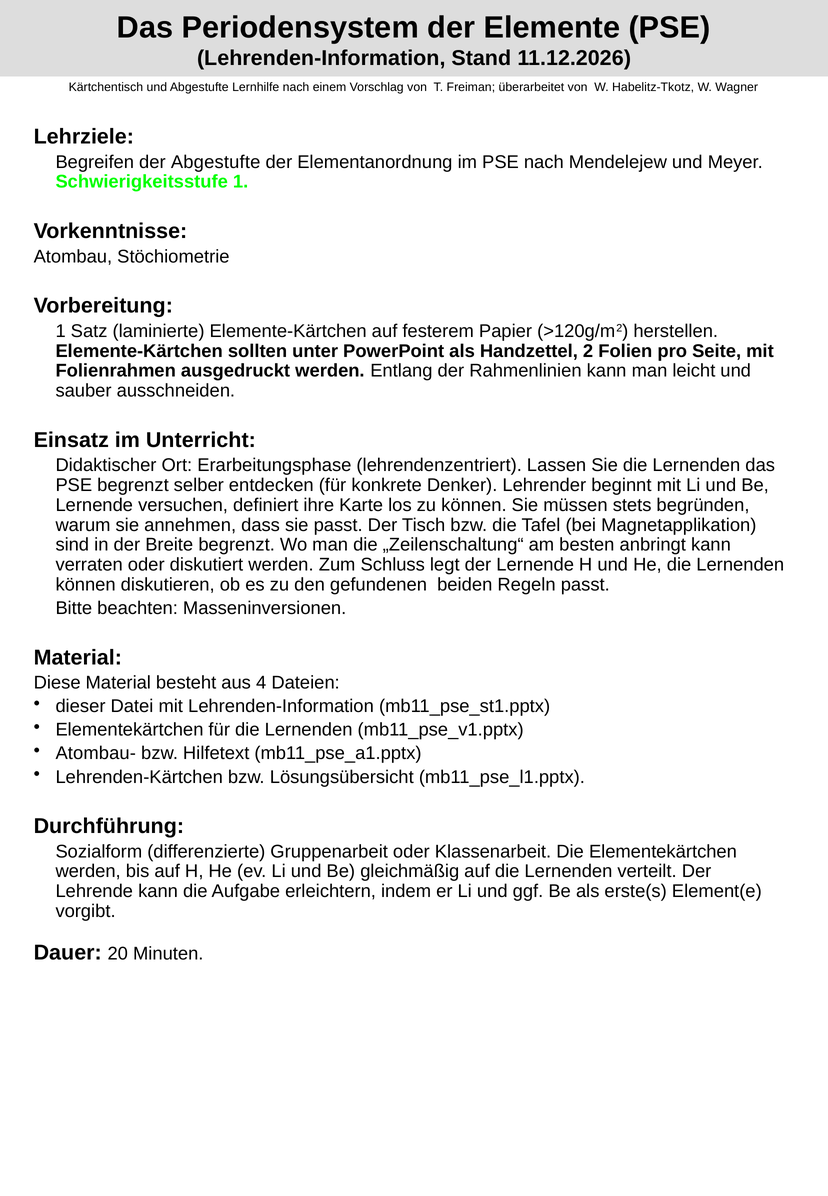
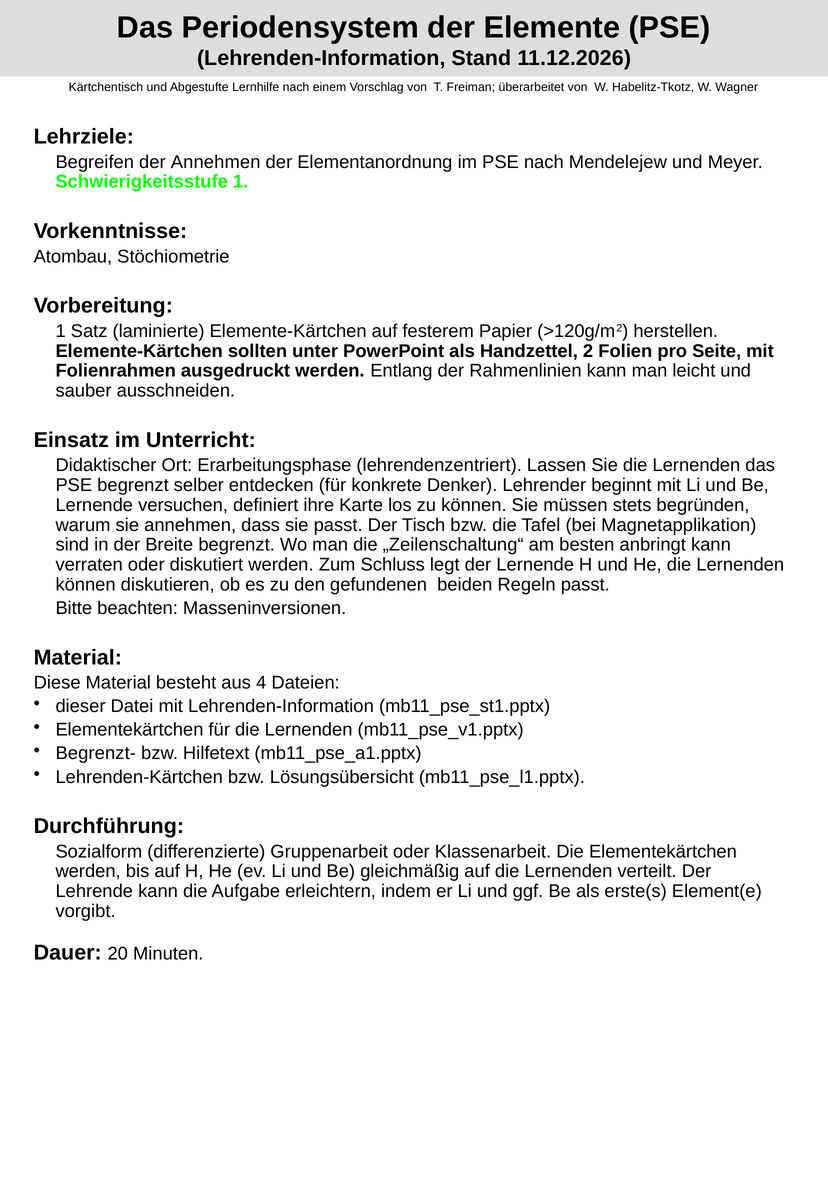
der Abgestufte: Abgestufte -> Annehmen
Atombau-: Atombau- -> Begrenzt-
